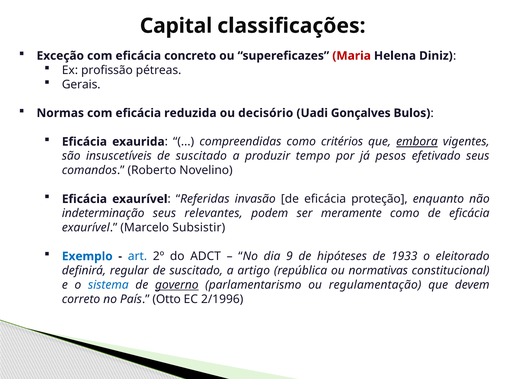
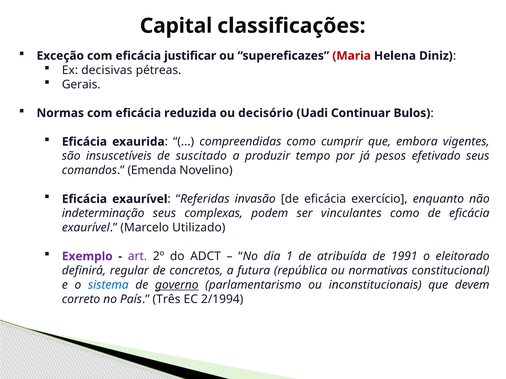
concreto: concreto -> justificar
profissão: profissão -> decisivas
Gonçalves: Gonçalves -> Continuar
critérios: critérios -> cumprir
embora underline: present -> none
Roberto: Roberto -> Emenda
proteção: proteção -> exercício
relevantes: relevantes -> complexas
meramente: meramente -> vinculantes
Subsistir: Subsistir -> Utilizado
Exemplo colour: blue -> purple
art colour: blue -> purple
9: 9 -> 1
hipóteses: hipóteses -> atribuída
1933: 1933 -> 1991
suscitado at (196, 271): suscitado -> concretos
artigo: artigo -> futura
regulamentação: regulamentação -> inconstitucionais
Otto: Otto -> Três
2/1996: 2/1996 -> 2/1994
